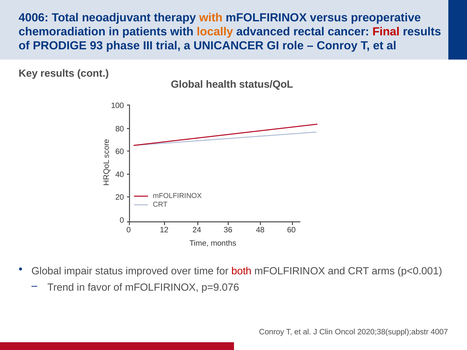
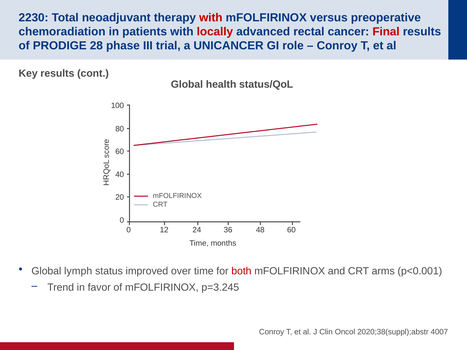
4006: 4006 -> 2230
with at (211, 18) colour: orange -> red
locally colour: orange -> red
93: 93 -> 28
impair: impair -> lymph
p=9.076: p=9.076 -> p=3.245
